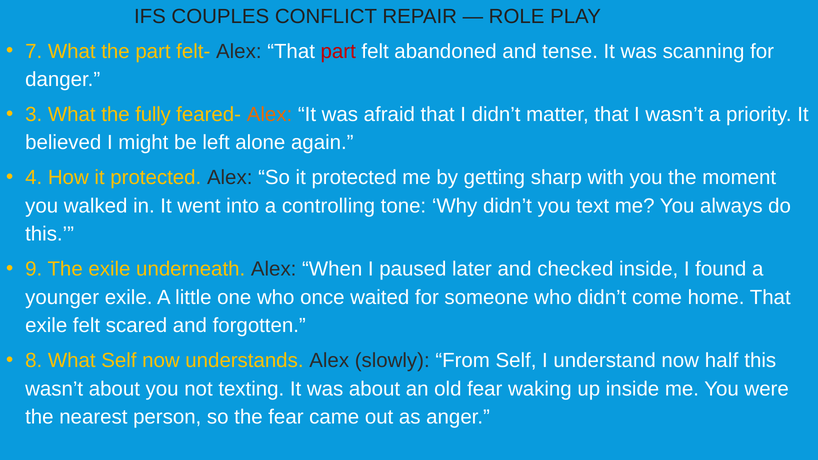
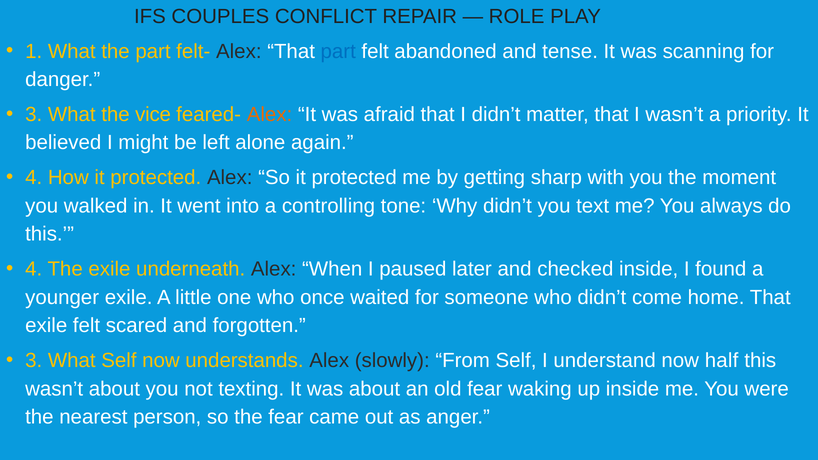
7: 7 -> 1
part at (338, 51) colour: red -> blue
fully: fully -> vice
9 at (34, 269): 9 -> 4
8 at (34, 361): 8 -> 3
